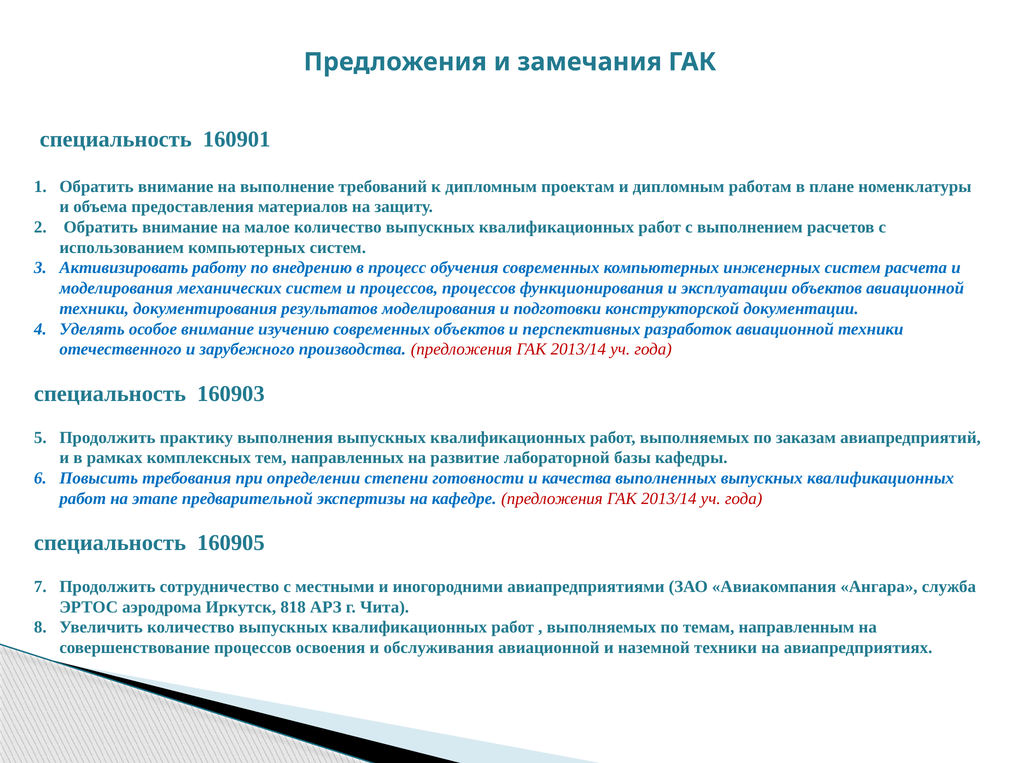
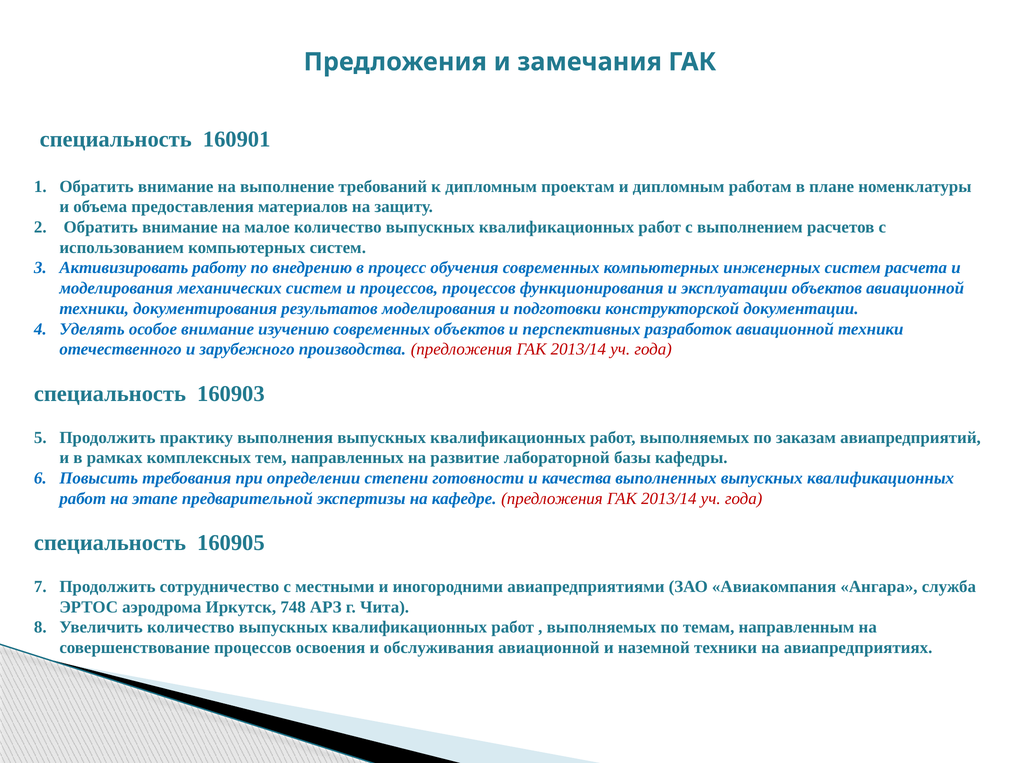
818: 818 -> 748
